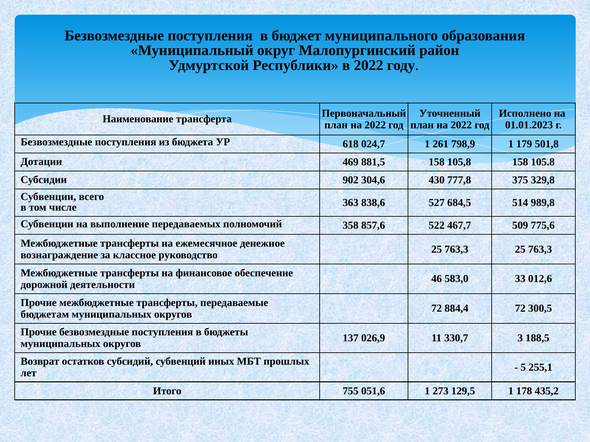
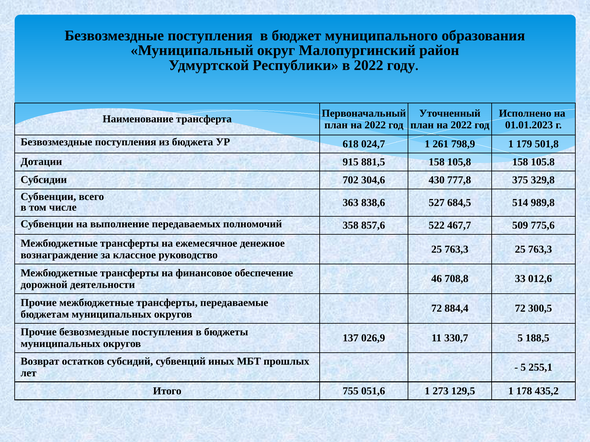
469: 469 -> 915
902: 902 -> 702
583,0: 583,0 -> 708,8
330,7 3: 3 -> 5
